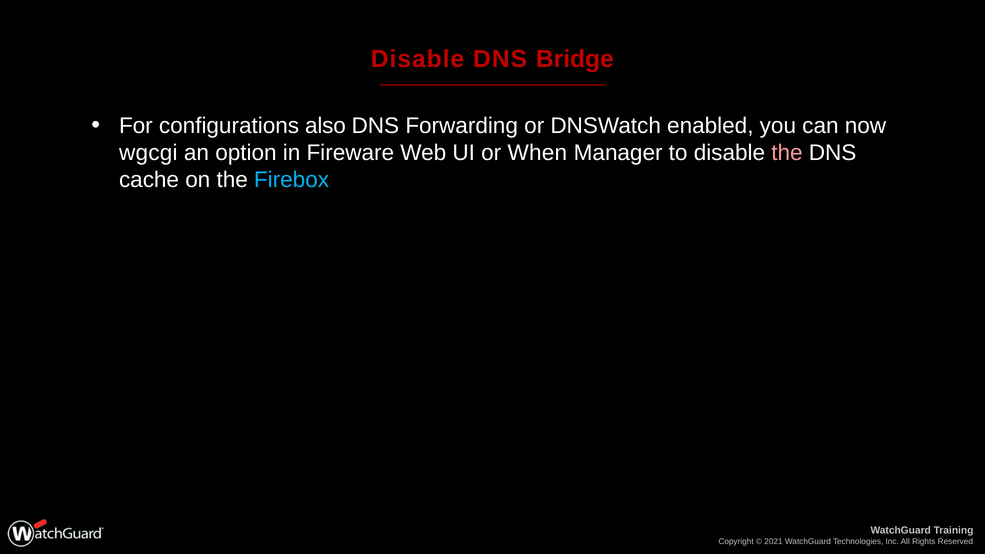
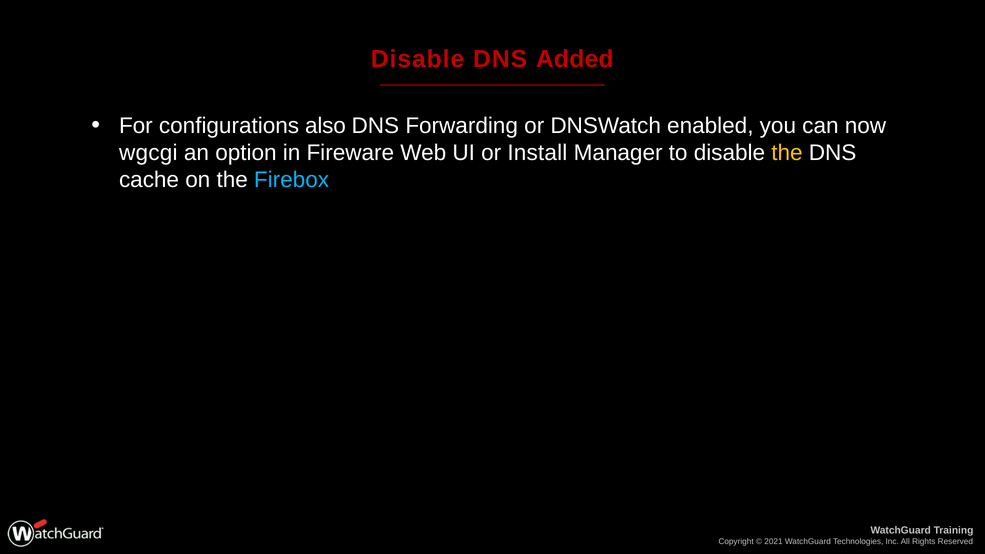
Bridge: Bridge -> Added
When: When -> Install
the at (787, 153) colour: pink -> yellow
